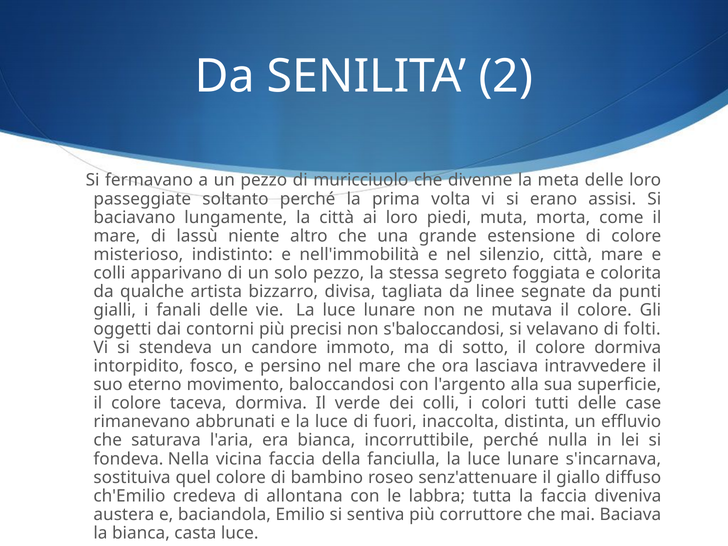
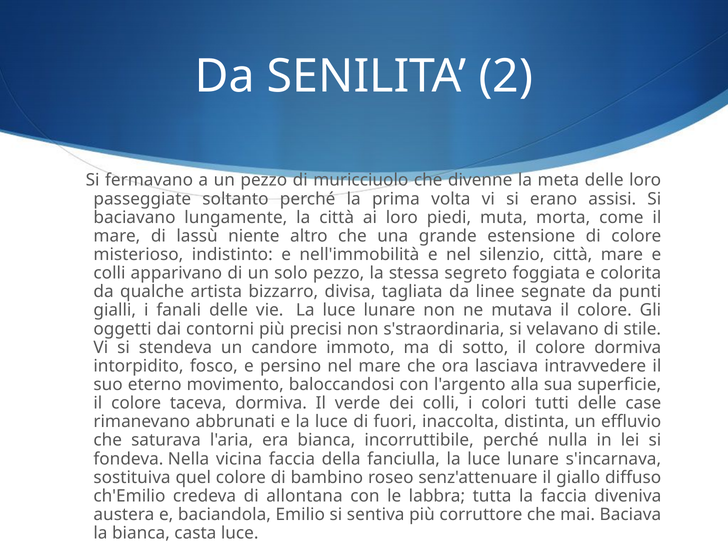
s'baloccandosi: s'baloccandosi -> s'straordinaria
folti: folti -> stile
